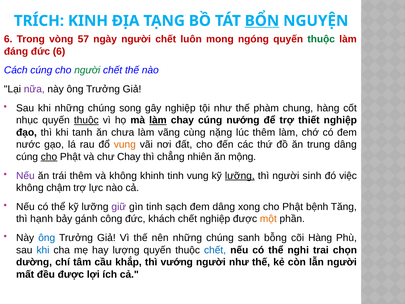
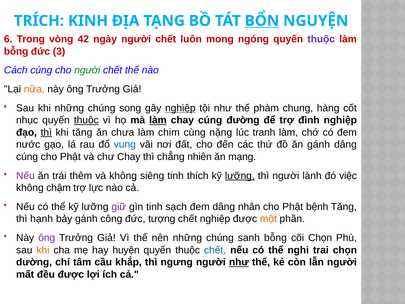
57: 57 -> 42
thuộc at (321, 39) colour: green -> purple
đáng at (16, 51): đáng -> bỗng
đức 6: 6 -> 3
nữa colour: purple -> orange
nghiệp at (180, 108) underline: none -> present
nướng: nướng -> đường
thiết: thiết -> đình
thì at (46, 132) underline: none -> present
khi tanh: tanh -> tăng
vãng: vãng -> chim
lúc thêm: thêm -> tranh
vung at (125, 144) colour: orange -> blue
ăn trung: trung -> gánh
cho at (49, 157) underline: present -> none
mộng: mộng -> mạng
khinh: khinh -> siêng
tinh vung: vung -> thích
sinh: sinh -> lành
xong: xong -> nhân
khách: khách -> tượng
ông at (47, 238) colour: blue -> purple
cõi Hàng: Hàng -> Chọn
khi at (43, 250) colour: blue -> orange
lượng: lượng -> huyện
vướng: vướng -> ngưng
như at (239, 262) underline: none -> present
